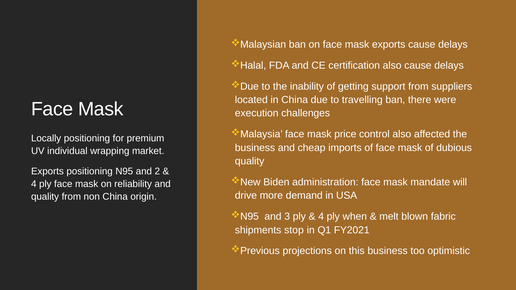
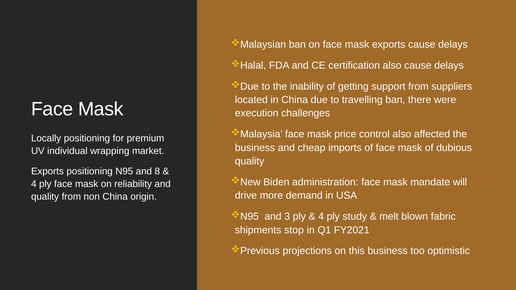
2: 2 -> 8
when: when -> study
